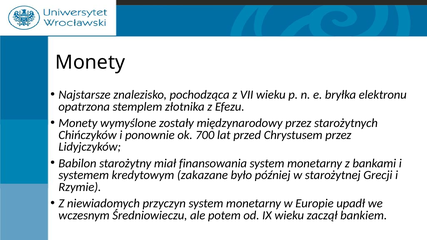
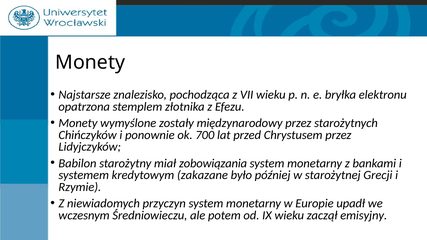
finansowania: finansowania -> zobowiązania
bankiem: bankiem -> emisyjny
